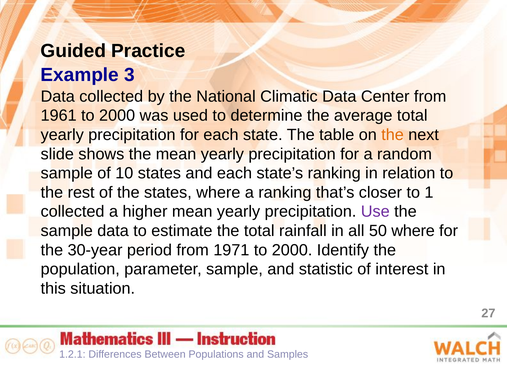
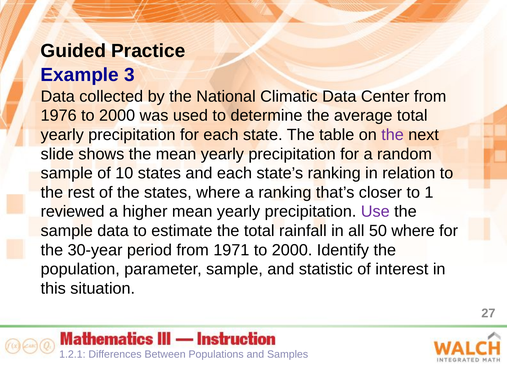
1961: 1961 -> 1976
the at (393, 135) colour: orange -> purple
collected at (73, 212): collected -> reviewed
